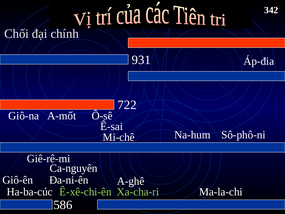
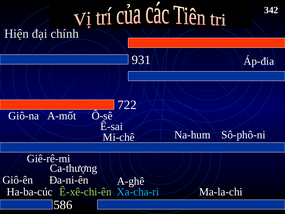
Chối: Chối -> Hiện
Ca-nguyên: Ca-nguyên -> Ca-thượng
Xa-cha-ri colour: light green -> light blue
